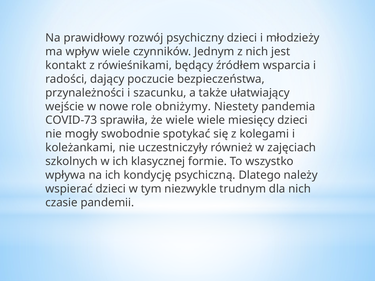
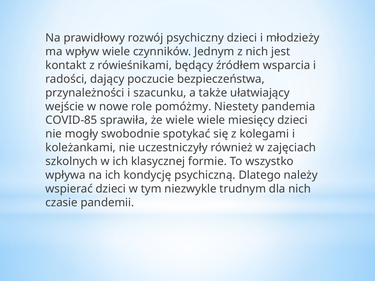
obniżymy: obniżymy -> pomóżmy
COVID-73: COVID-73 -> COVID-85
